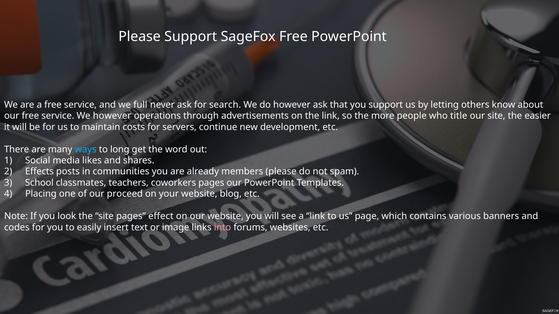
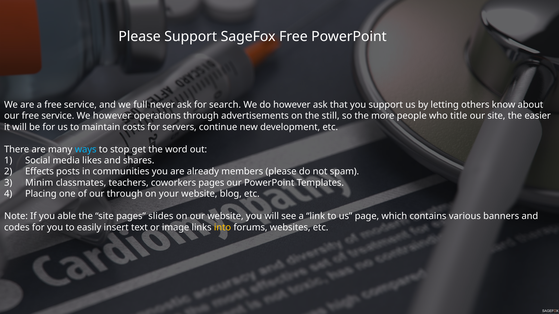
the link: link -> still
long: long -> stop
School: School -> Minim
our proceed: proceed -> through
look: look -> able
effect: effect -> slides
into colour: pink -> yellow
